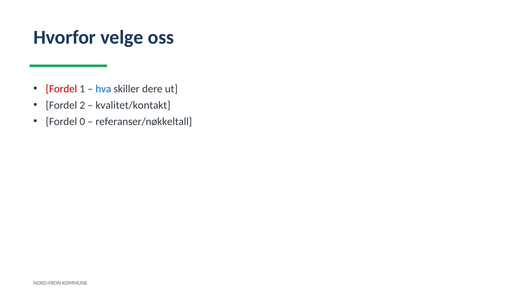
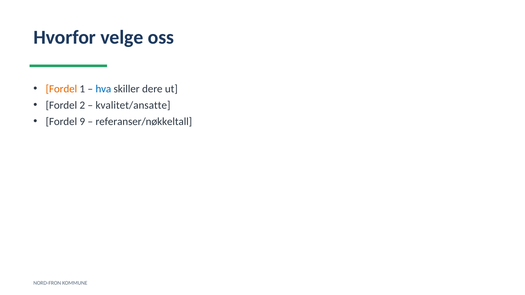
Fordel at (61, 89) colour: red -> orange
kvalitet/kontakt: kvalitet/kontakt -> kvalitet/ansatte
0: 0 -> 9
